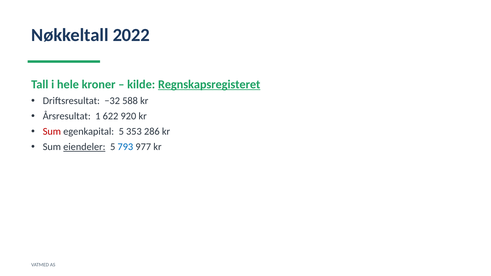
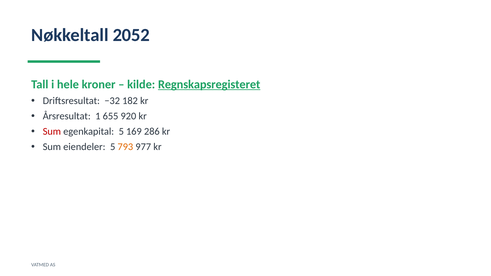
2022: 2022 -> 2052
588: 588 -> 182
622: 622 -> 655
353: 353 -> 169
eiendeler underline: present -> none
793 colour: blue -> orange
